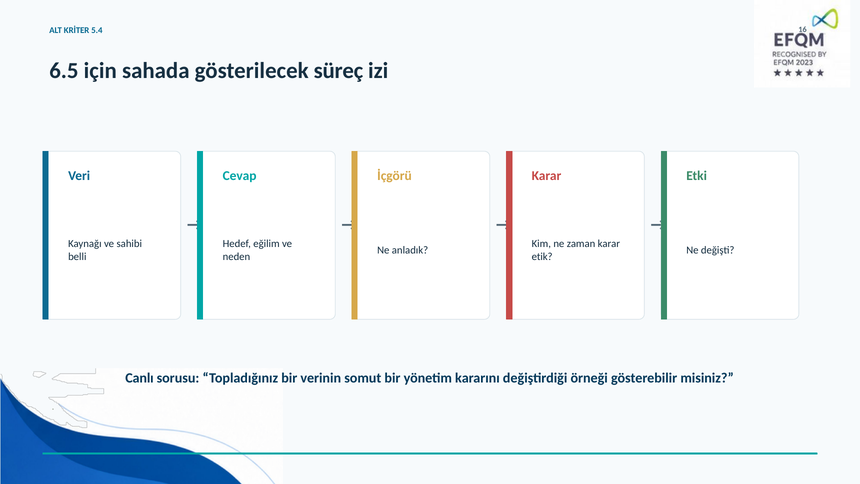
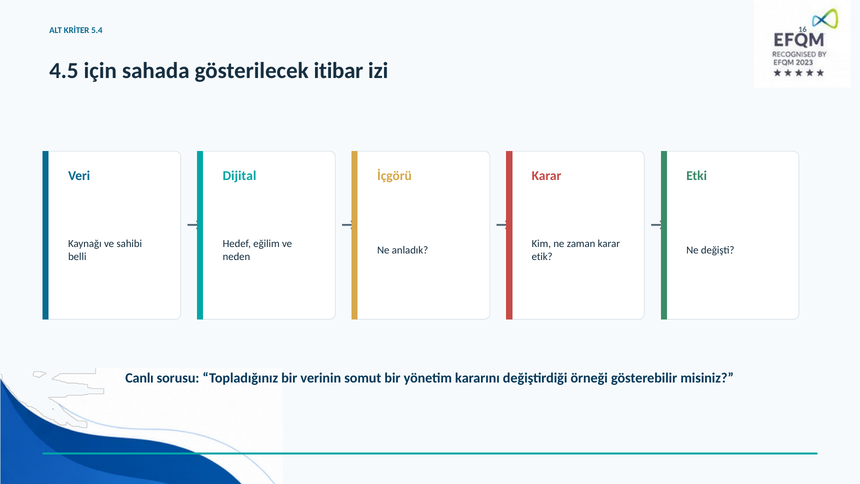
6.5: 6.5 -> 4.5
süreç: süreç -> itibar
Cevap: Cevap -> Dijital
